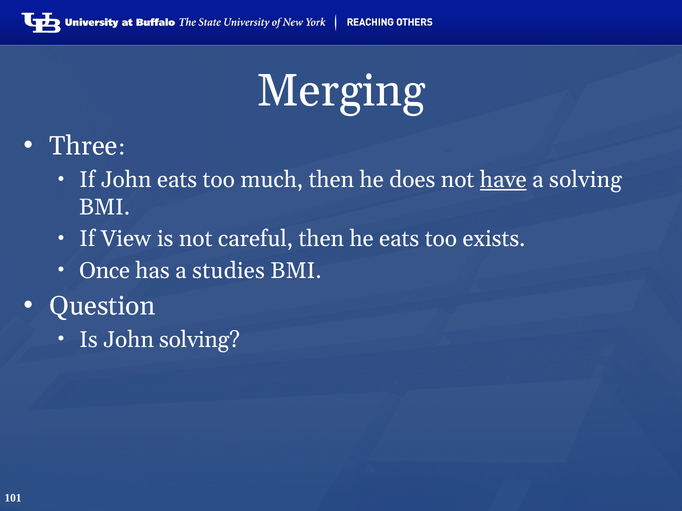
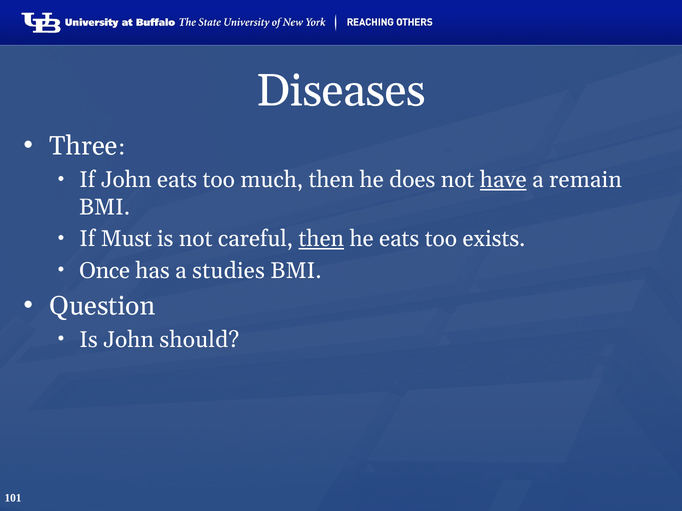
Merging: Merging -> Diseases
a solving: solving -> remain
View: View -> Must
then at (321, 239) underline: none -> present
John solving: solving -> should
